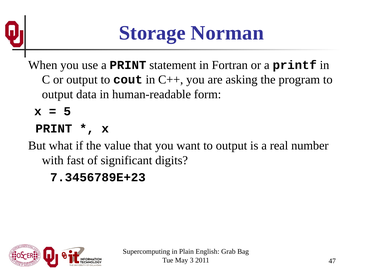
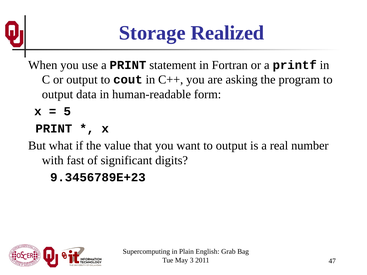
Norman: Norman -> Realized
7.3456789E+23: 7.3456789E+23 -> 9.3456789E+23
